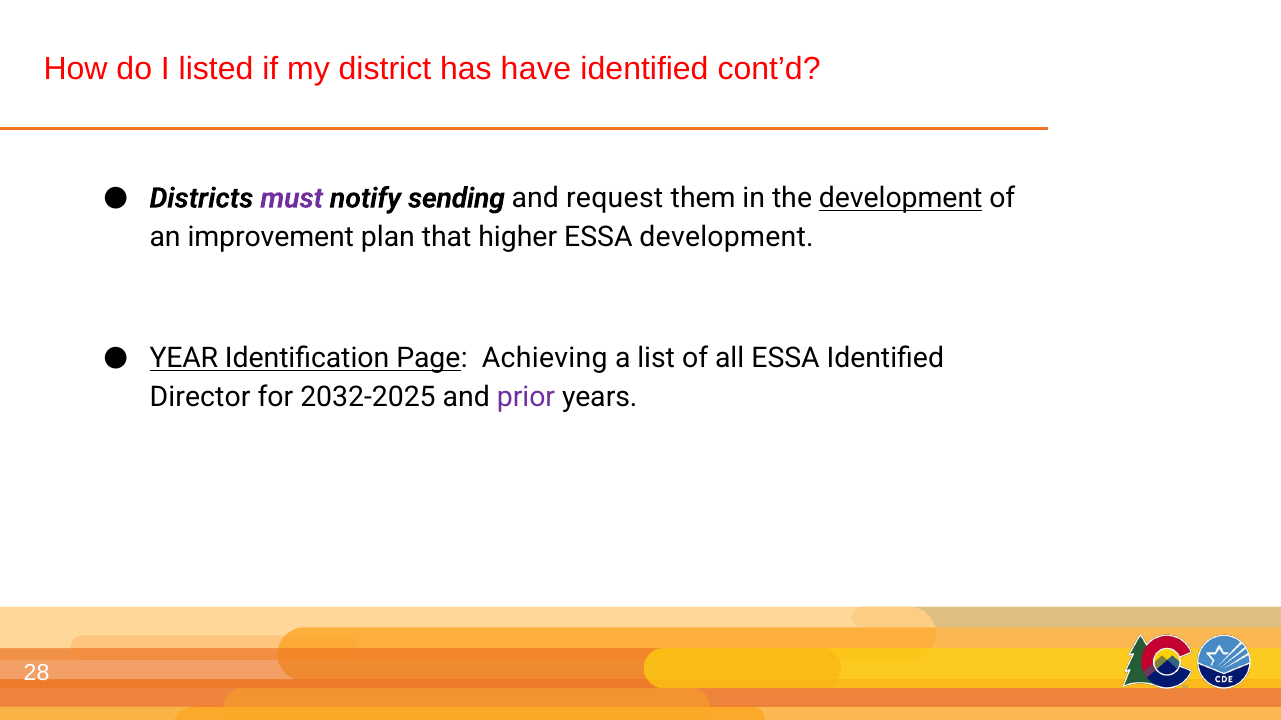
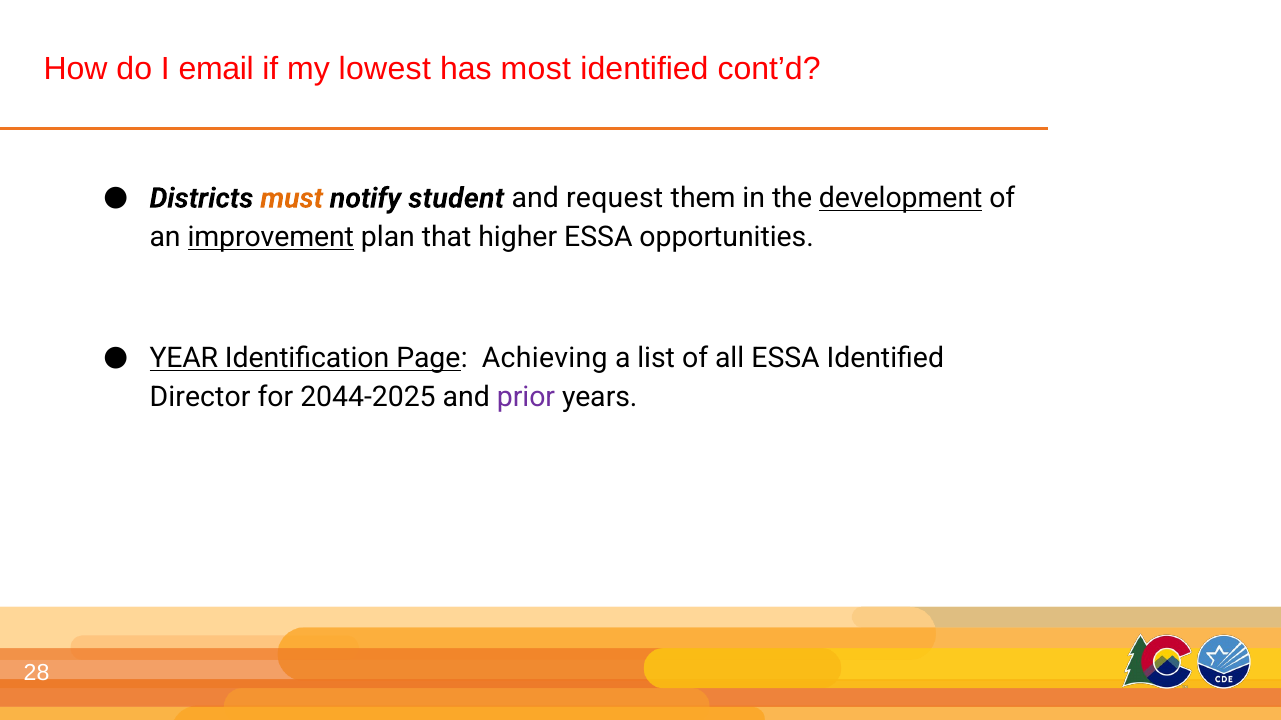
listed: listed -> email
district: district -> lowest
have: have -> most
must colour: purple -> orange
sending: sending -> student
improvement underline: none -> present
ESSA development: development -> opportunities
2032-2025: 2032-2025 -> 2044-2025
